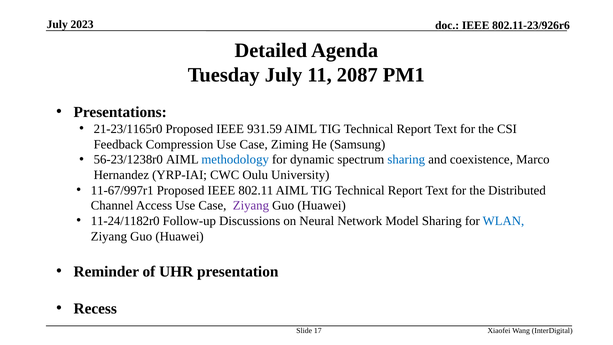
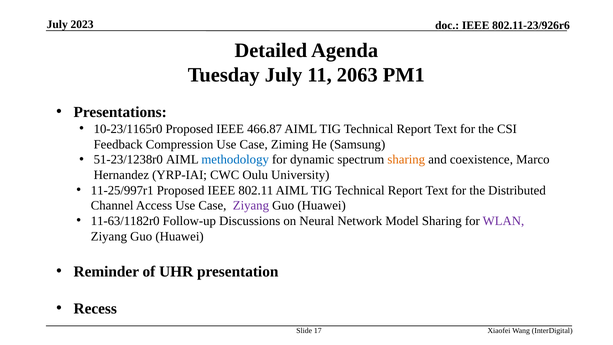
2087: 2087 -> 2063
21-23/1165r0: 21-23/1165r0 -> 10-23/1165r0
931.59: 931.59 -> 466.87
56-23/1238r0: 56-23/1238r0 -> 51-23/1238r0
sharing at (406, 160) colour: blue -> orange
11-67/997r1: 11-67/997r1 -> 11-25/997r1
11-24/1182r0: 11-24/1182r0 -> 11-63/1182r0
WLAN colour: blue -> purple
